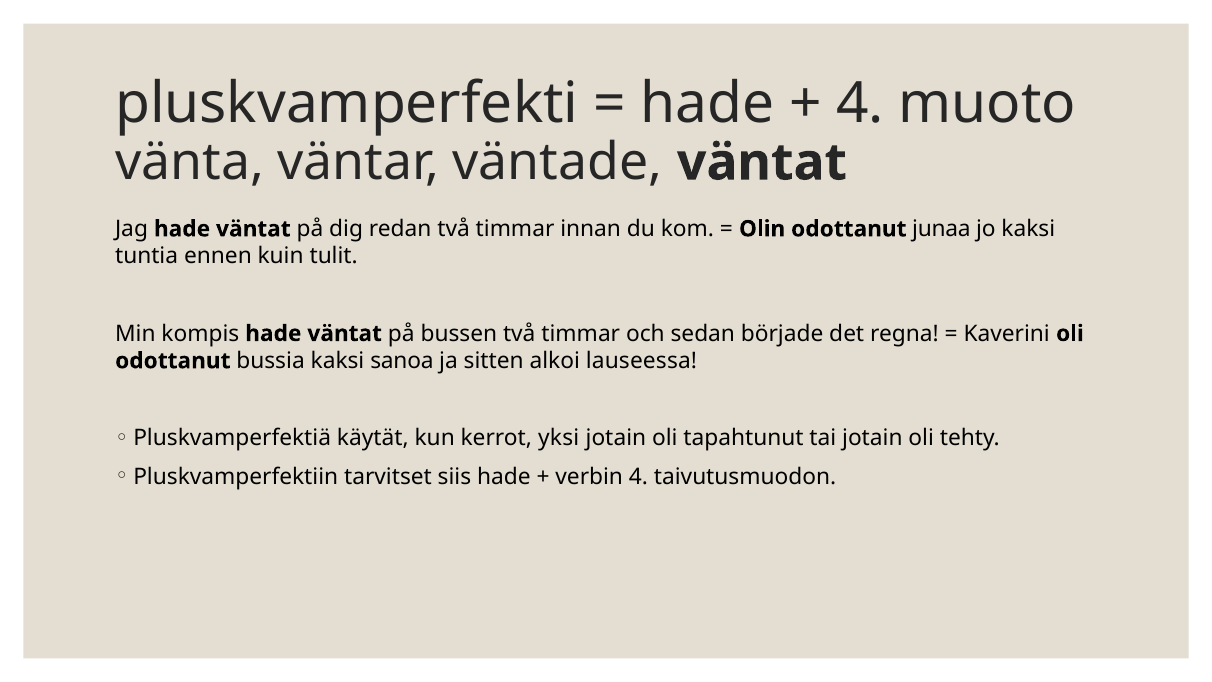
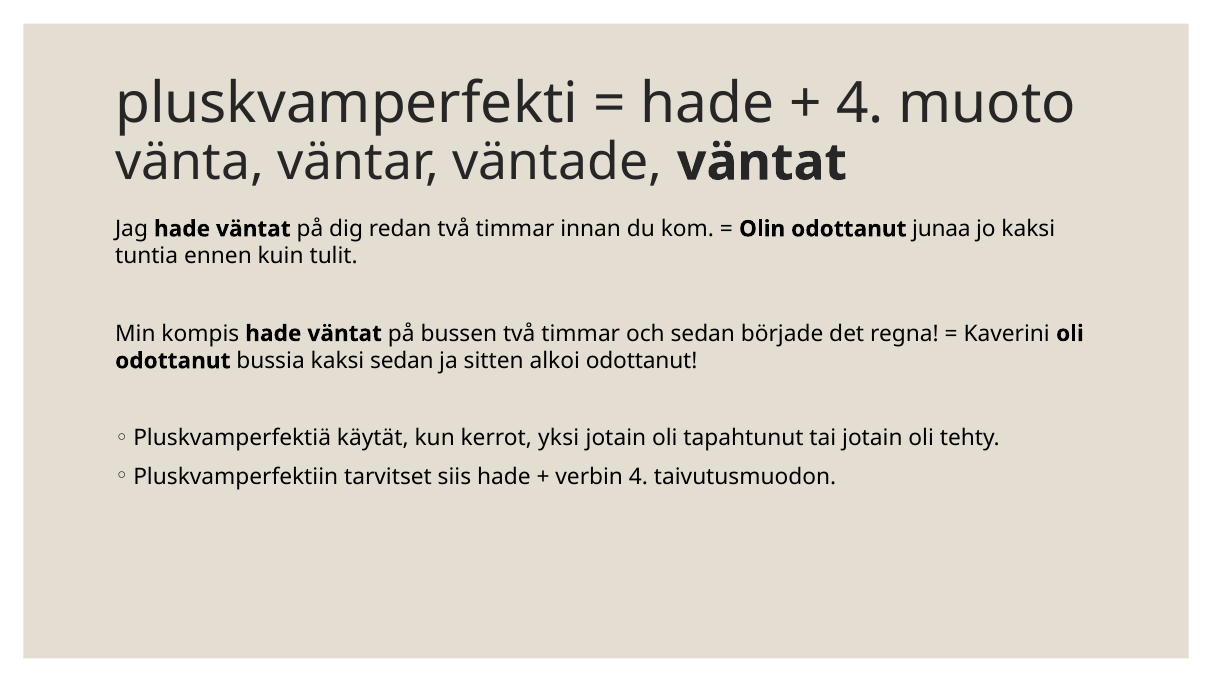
kaksi sanoa: sanoa -> sedan
alkoi lauseessa: lauseessa -> odottanut
